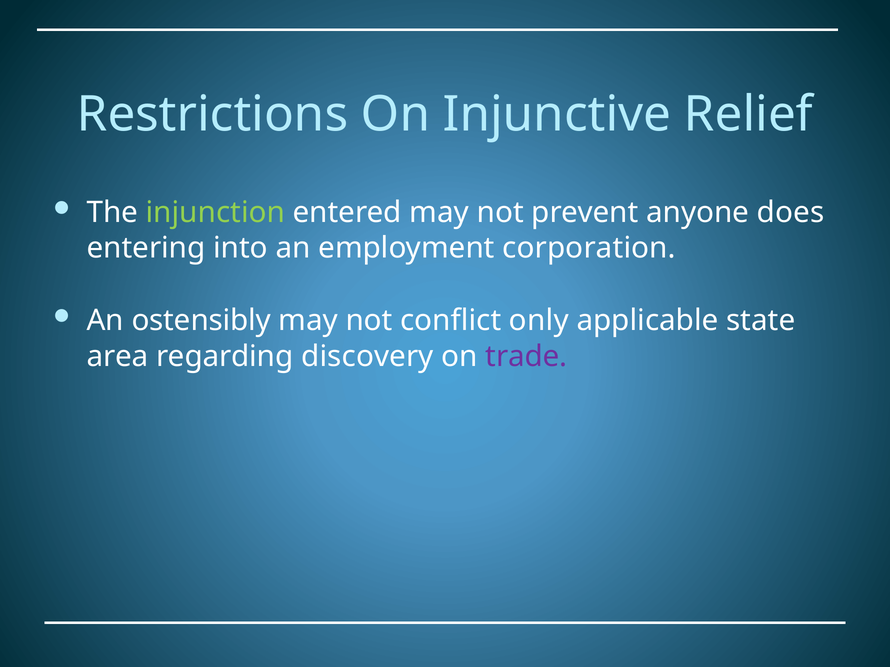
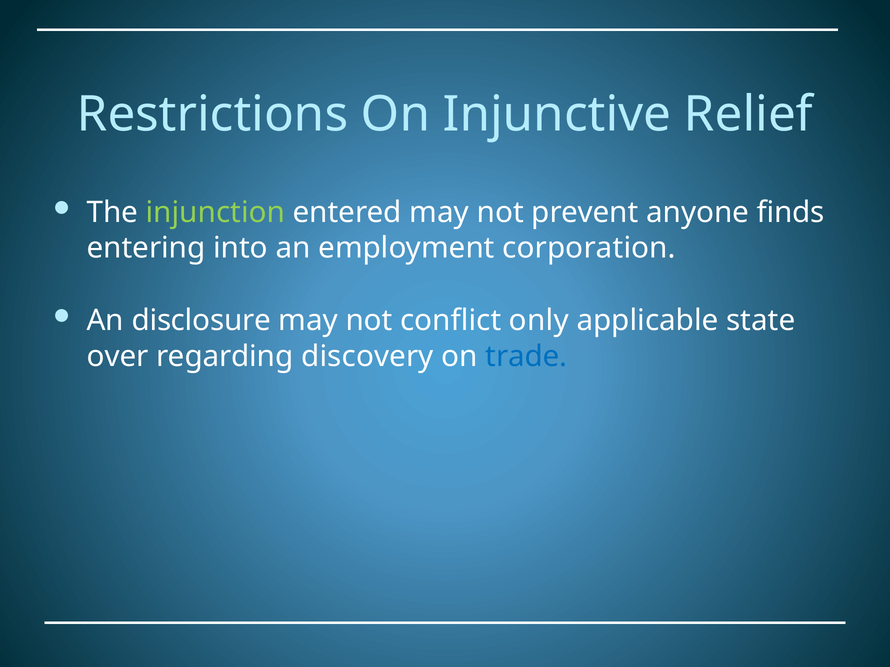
does: does -> finds
ostensibly: ostensibly -> disclosure
area: area -> over
trade colour: purple -> blue
